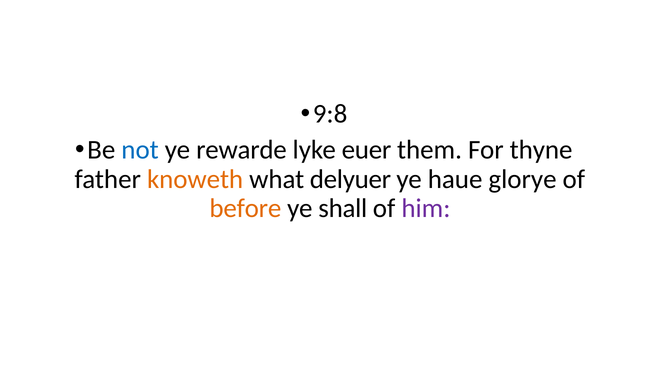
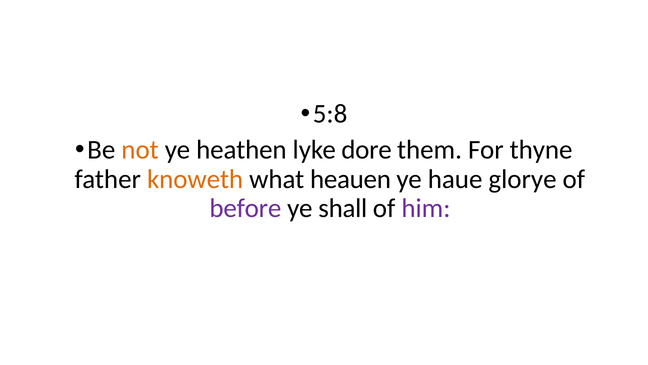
9:8: 9:8 -> 5:8
not colour: blue -> orange
rewarde: rewarde -> heathen
euer: euer -> dore
delyuer: delyuer -> heauen
before colour: orange -> purple
